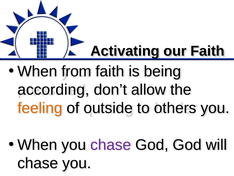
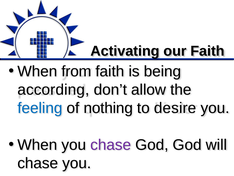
feeling colour: orange -> blue
outside: outside -> nothing
others: others -> desire
